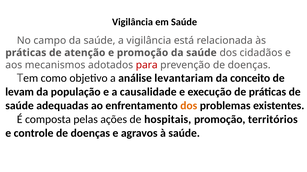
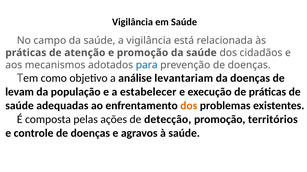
para colour: red -> blue
da conceito: conceito -> doenças
causalidade: causalidade -> estabelecer
hospitais: hospitais -> detecção
